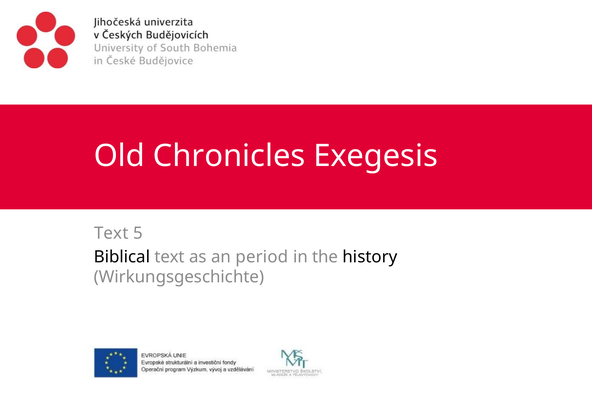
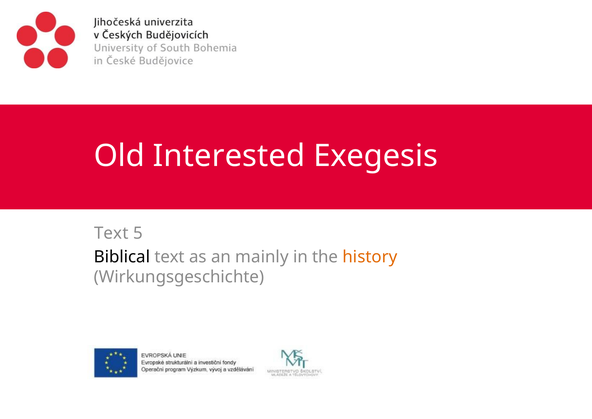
Chronicles: Chronicles -> Interested
period: period -> mainly
history colour: black -> orange
